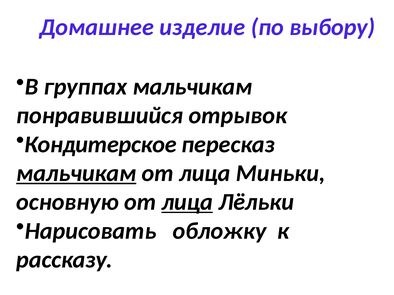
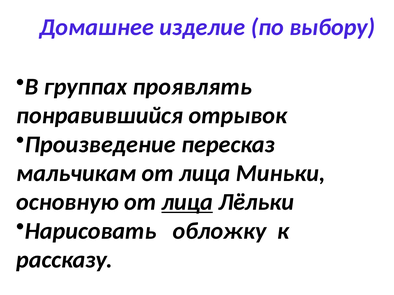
группах мальчикам: мальчикам -> проявлять
Кондитерское: Кондитерское -> Произведение
мальчикам at (76, 173) underline: present -> none
